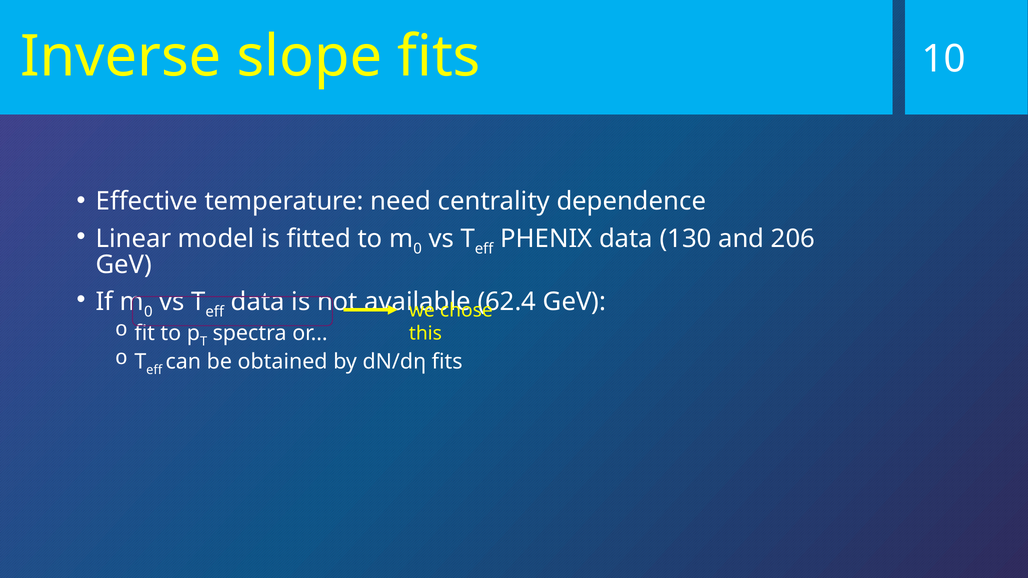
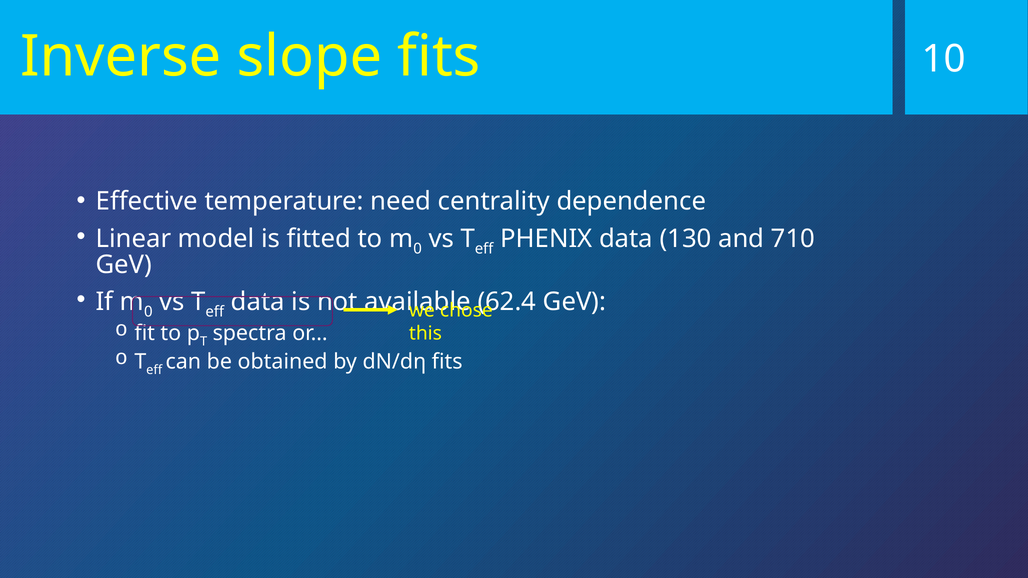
206: 206 -> 710
